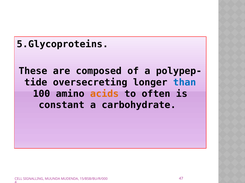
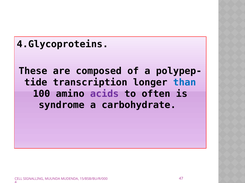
5.Glycoproteins: 5.Glycoproteins -> 4.Glycoproteins
oversecreting: oversecreting -> transcription
acids colour: orange -> purple
constant: constant -> syndrome
